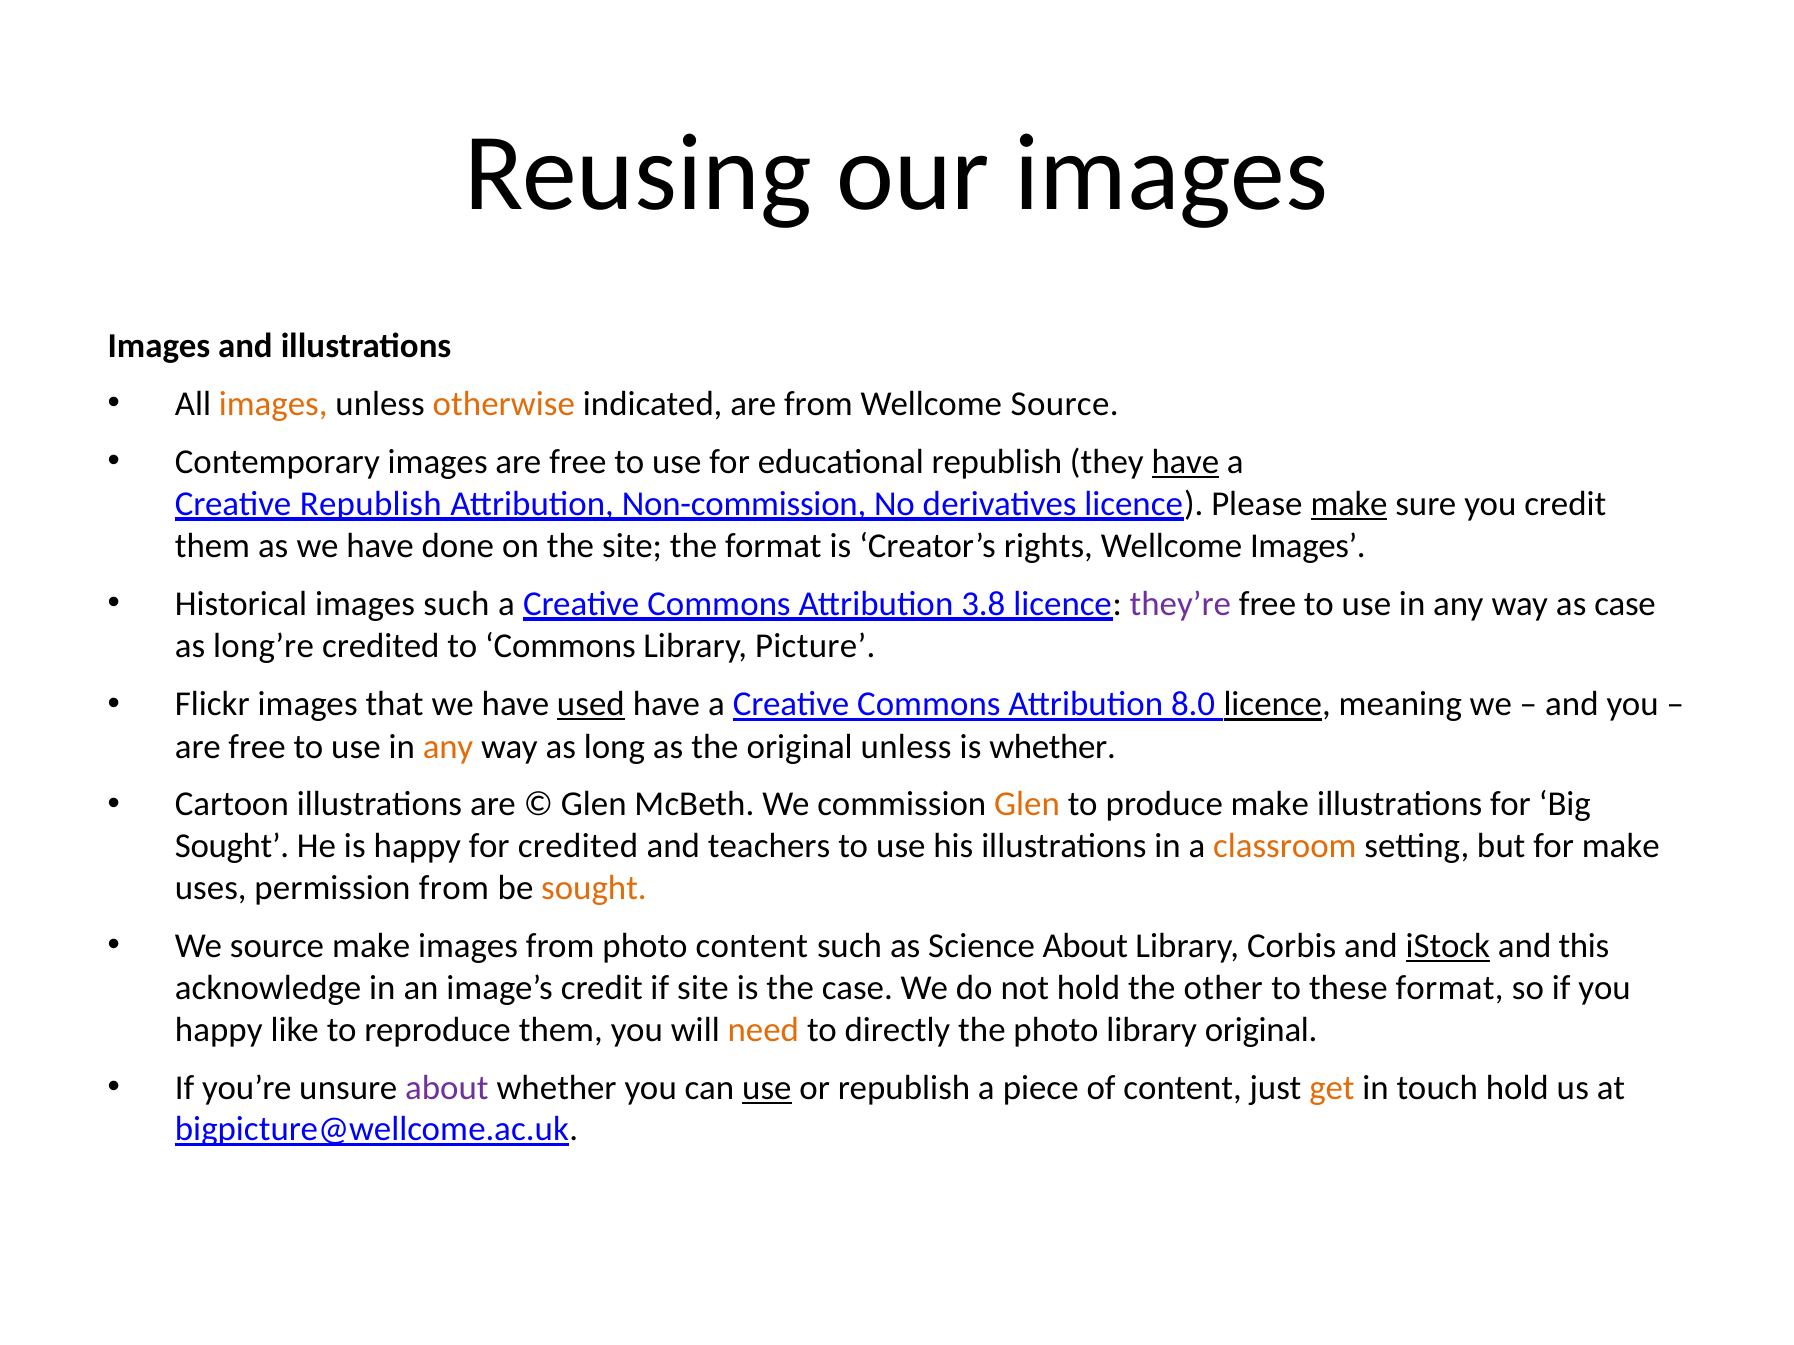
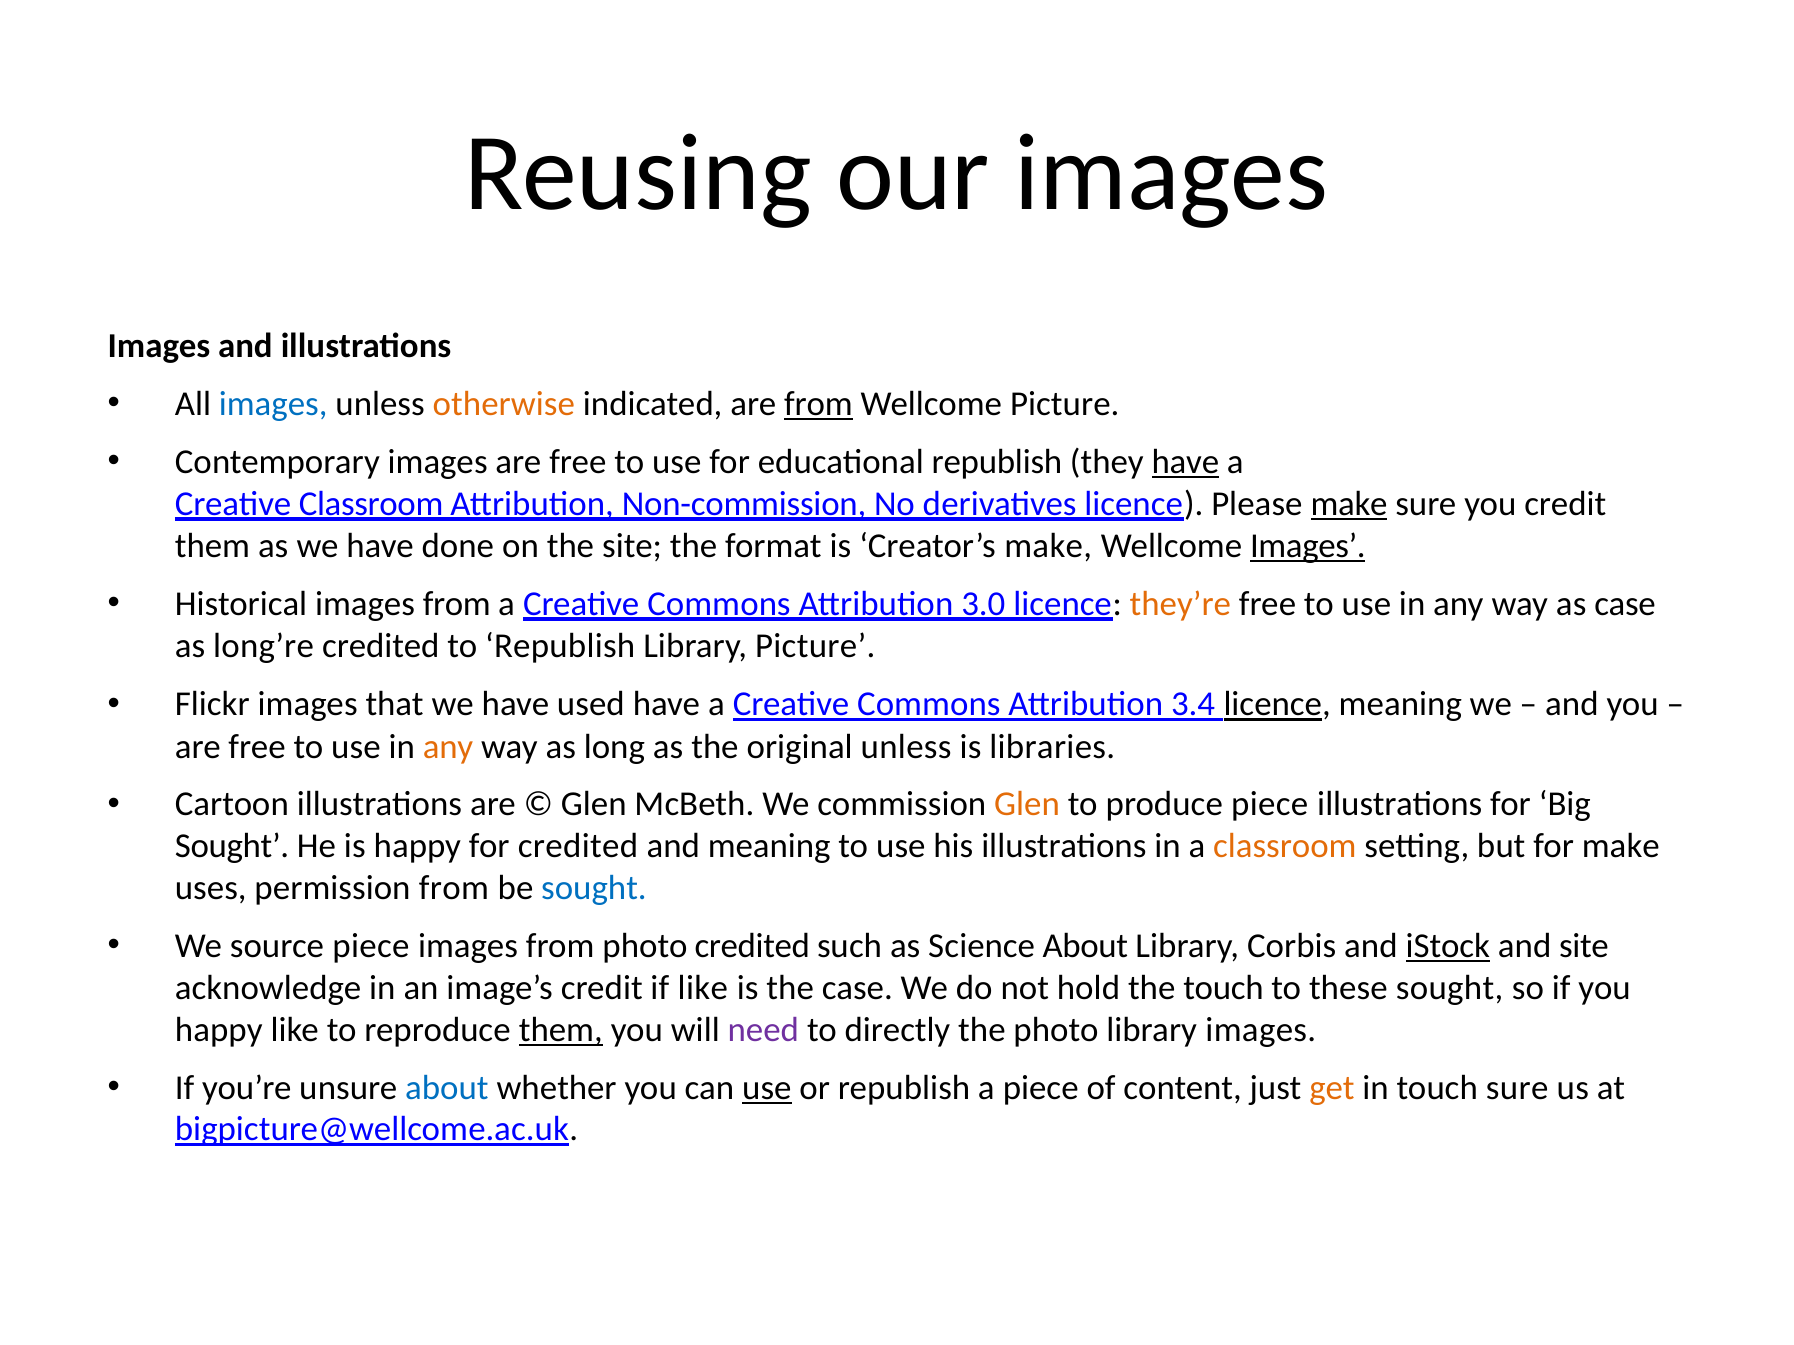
images at (273, 404) colour: orange -> blue
from at (819, 404) underline: none -> present
Wellcome Source: Source -> Picture
Creative Republish: Republish -> Classroom
Creator’s rights: rights -> make
Images at (1308, 546) underline: none -> present
Historical images such: such -> from
3.8: 3.8 -> 3.0
they’re colour: purple -> orange
to Commons: Commons -> Republish
used underline: present -> none
8.0: 8.0 -> 3.4
is whether: whether -> libraries
produce make: make -> piece
and teachers: teachers -> meaning
sought at (594, 889) colour: orange -> blue
source make: make -> piece
photo content: content -> credited
and this: this -> site
if site: site -> like
the other: other -> touch
these format: format -> sought
them at (561, 1030) underline: none -> present
need colour: orange -> purple
library original: original -> images
about at (447, 1088) colour: purple -> blue
touch hold: hold -> sure
